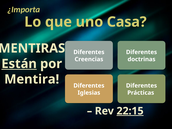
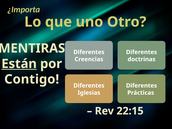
Casa: Casa -> Otro
Mentira: Mentira -> Contigo
22:15 underline: present -> none
